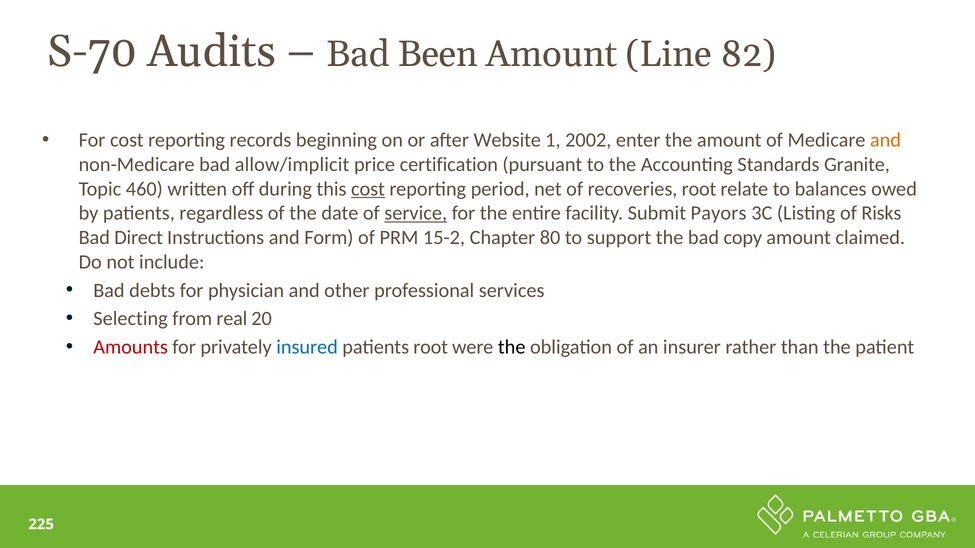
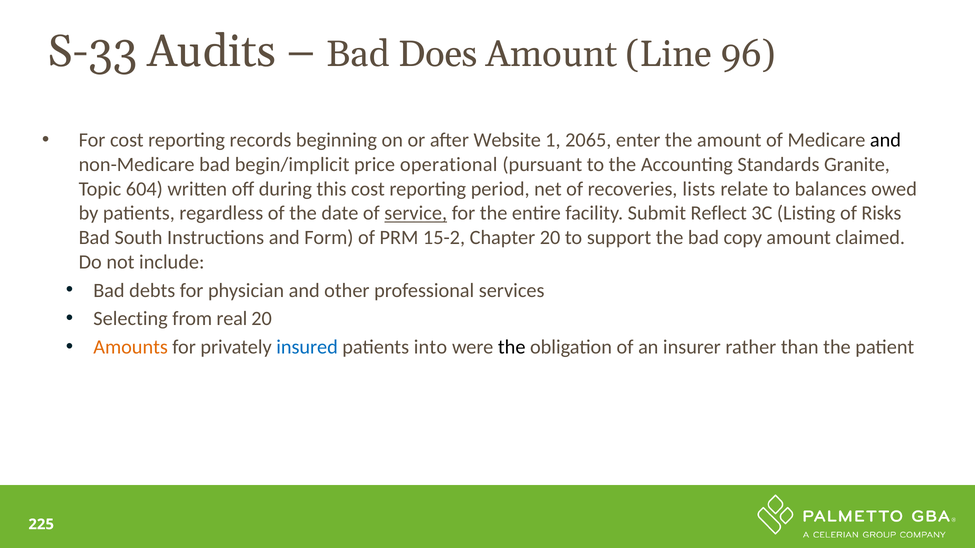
S-70: S-70 -> S-33
Been: Been -> Does
82: 82 -> 96
2002: 2002 -> 2065
and at (885, 140) colour: orange -> black
allow/implicit: allow/implicit -> begin/implicit
certification: certification -> operational
460: 460 -> 604
cost at (368, 189) underline: present -> none
recoveries root: root -> lists
Payors: Payors -> Reflect
Direct: Direct -> South
Chapter 80: 80 -> 20
Amounts colour: red -> orange
patients root: root -> into
